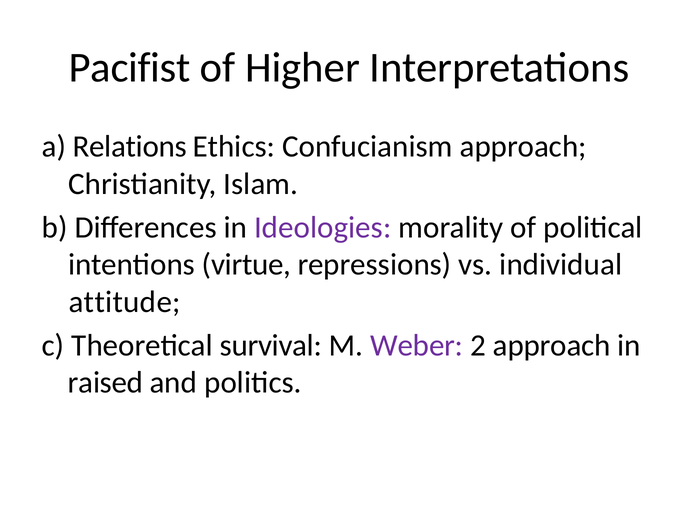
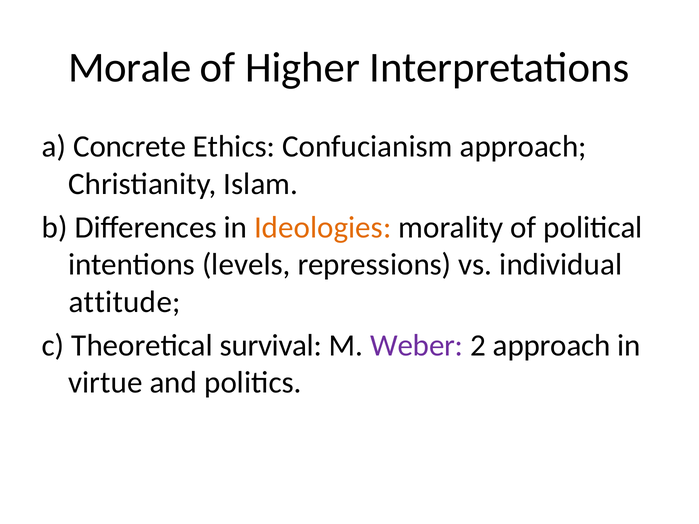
Pacifist: Pacifist -> Morale
Relations: Relations -> Concrete
Ideologies colour: purple -> orange
virtue: virtue -> levels
raised: raised -> virtue
